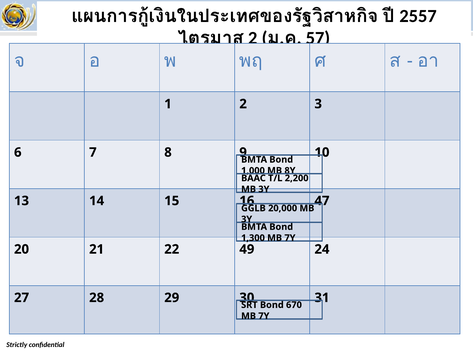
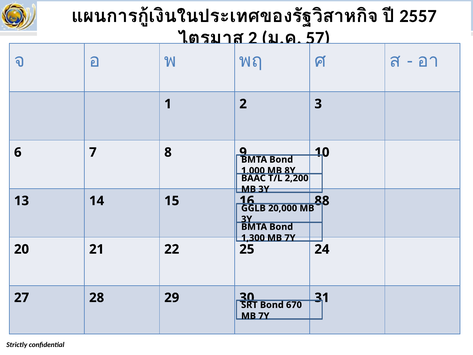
47: 47 -> 88
49: 49 -> 25
